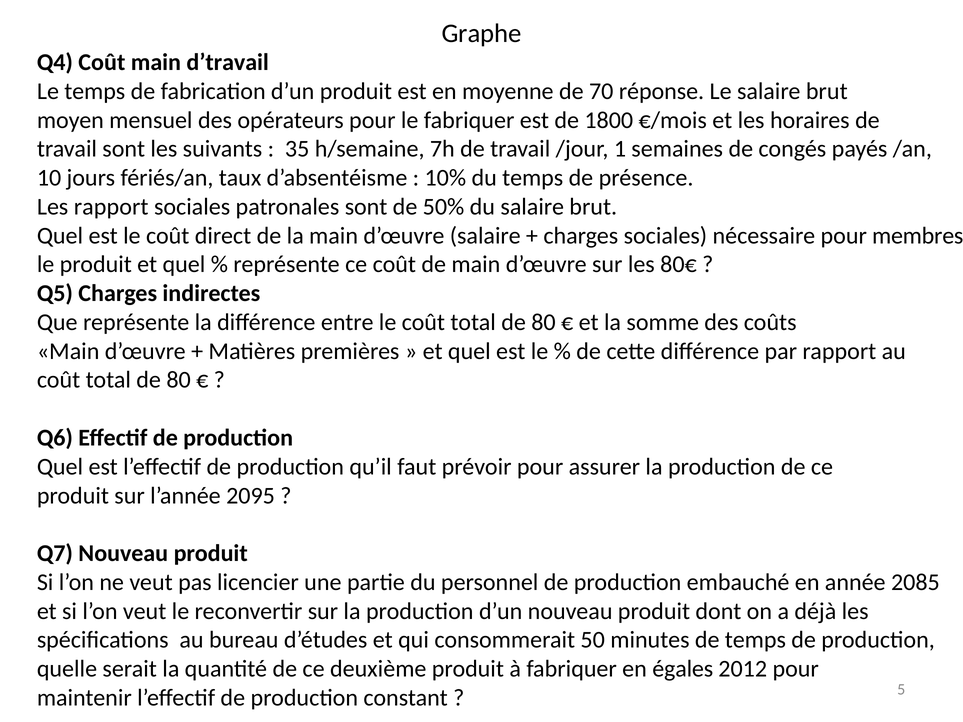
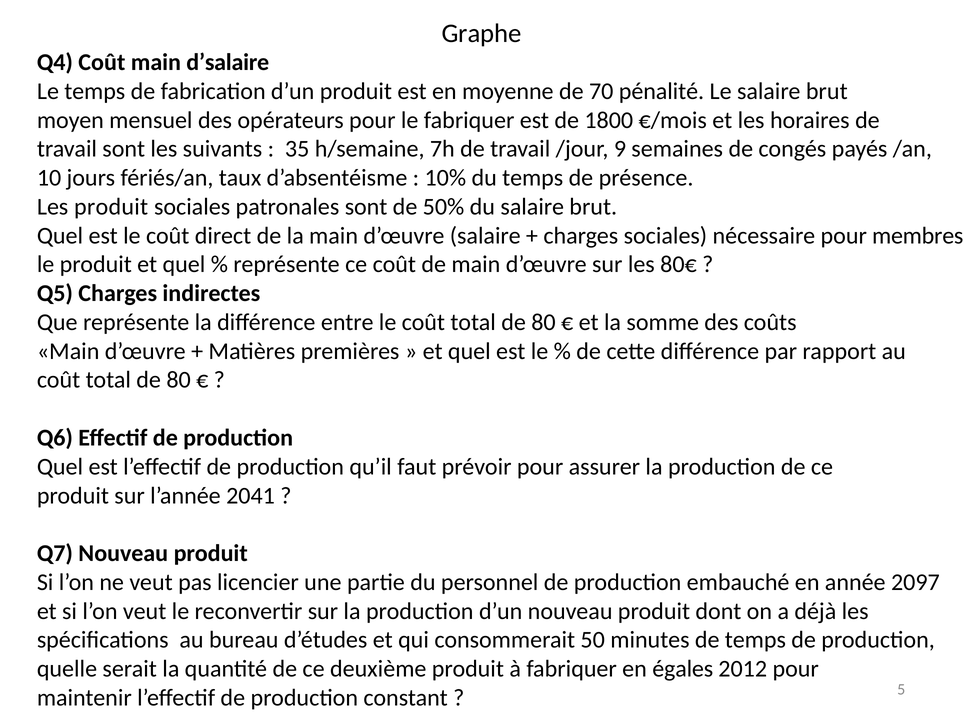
d’travail: d’travail -> d’salaire
réponse: réponse -> pénalité
1: 1 -> 9
Les rapport: rapport -> produit
2095: 2095 -> 2041
2085: 2085 -> 2097
